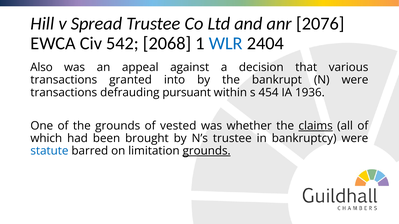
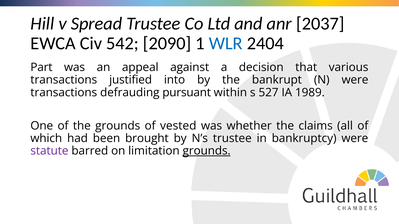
2076: 2076 -> 2037
2068: 2068 -> 2090
Also: Also -> Part
granted: granted -> justified
454: 454 -> 527
1936: 1936 -> 1989
claims underline: present -> none
statute colour: blue -> purple
